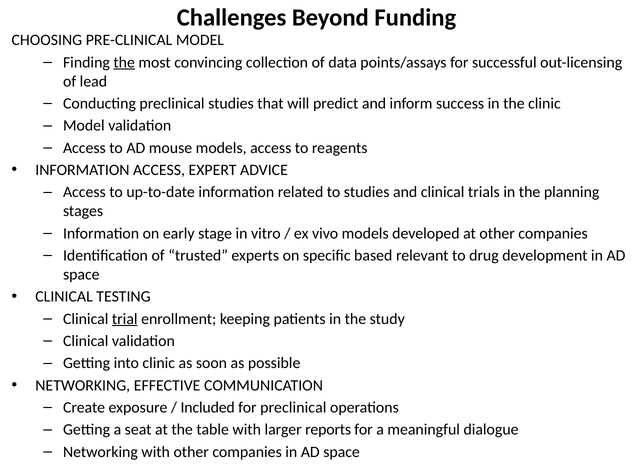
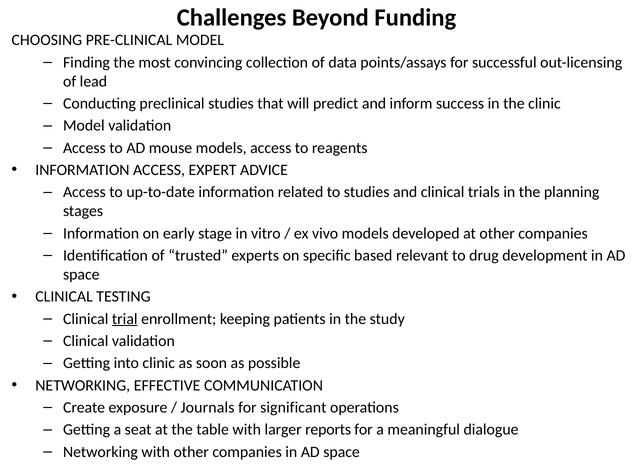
the at (124, 62) underline: present -> none
Included: Included -> Journals
for preclinical: preclinical -> significant
